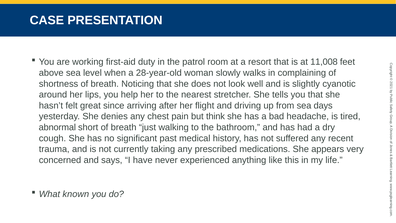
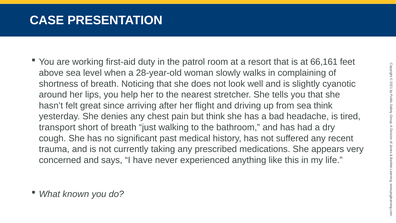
11,008: 11,008 -> 66,161
sea days: days -> think
abnormal: abnormal -> transport
